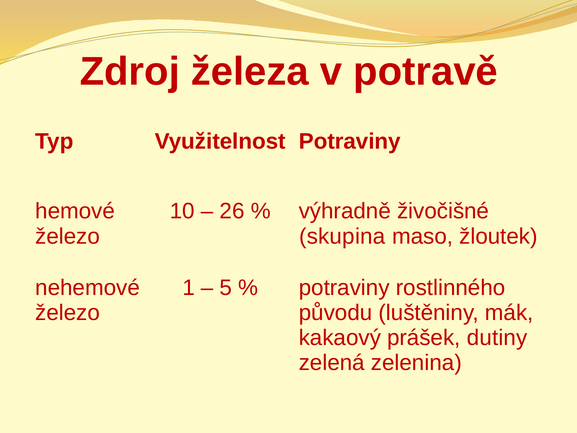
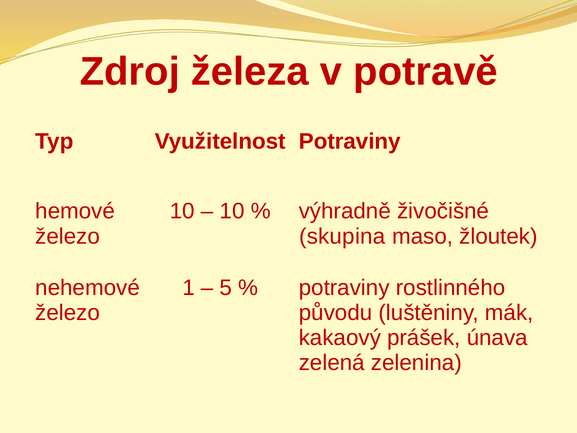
26 at (232, 211): 26 -> 10
dutiny: dutiny -> únava
